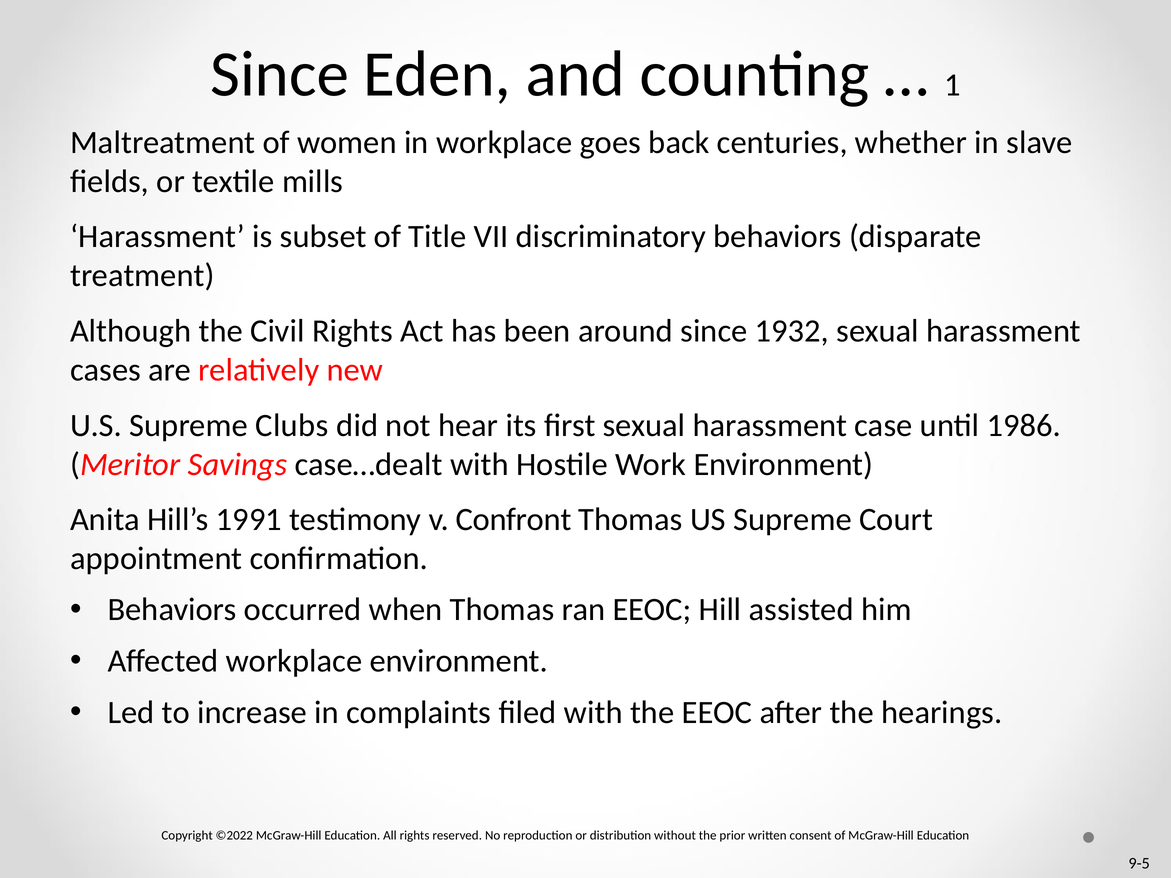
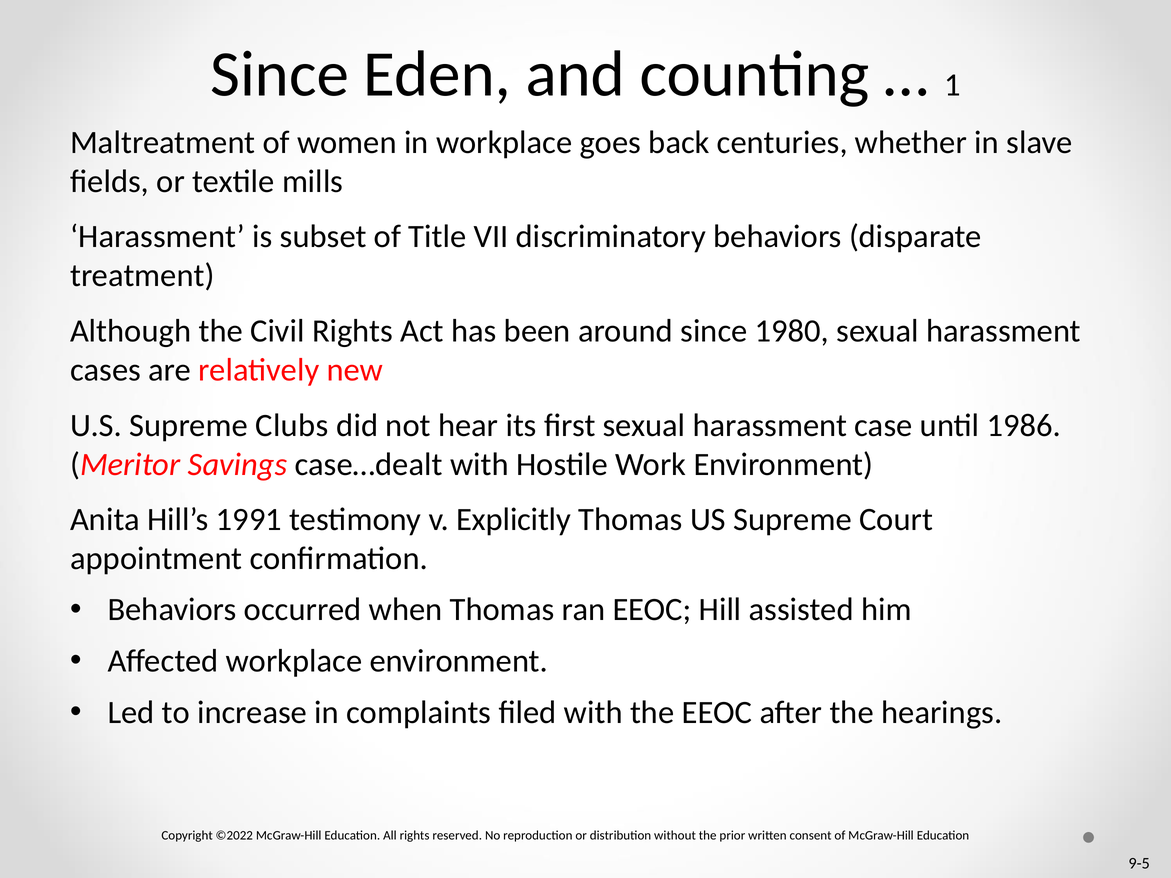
1932: 1932 -> 1980
Confront: Confront -> Explicitly
